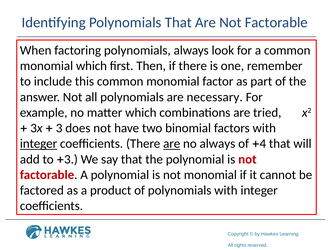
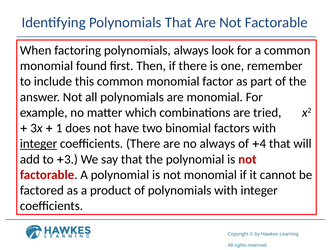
monomial which: which -> found
are necessary: necessary -> monomial
3: 3 -> 1
are at (172, 144) underline: present -> none
